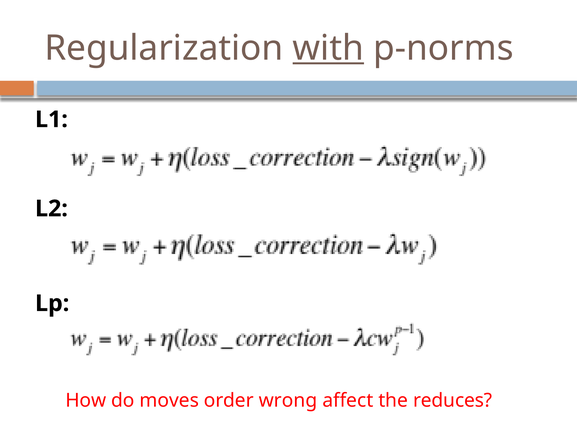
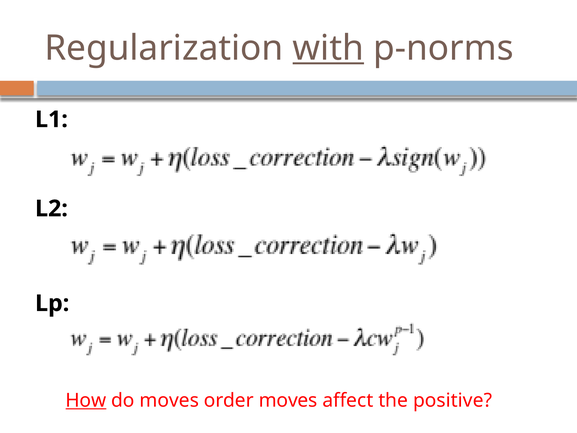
How underline: none -> present
order wrong: wrong -> moves
reduces: reduces -> positive
